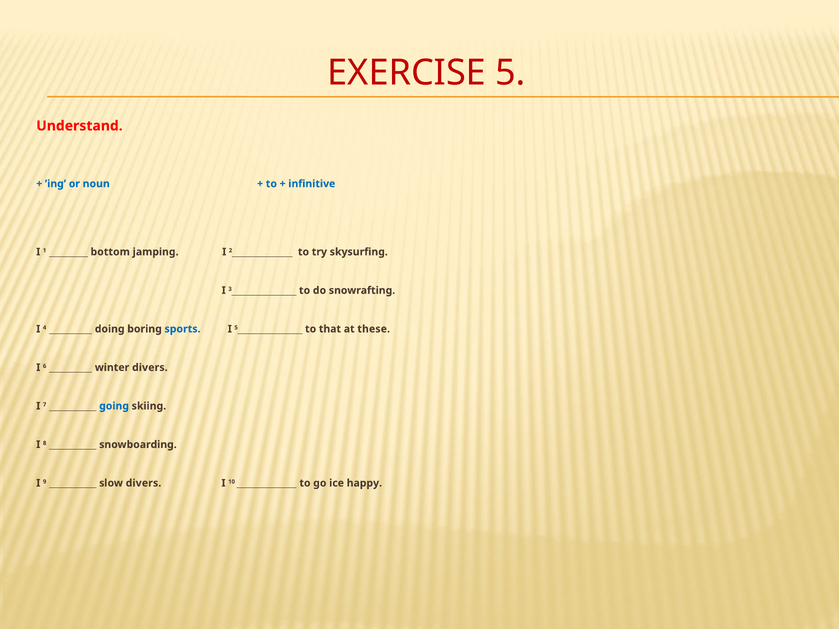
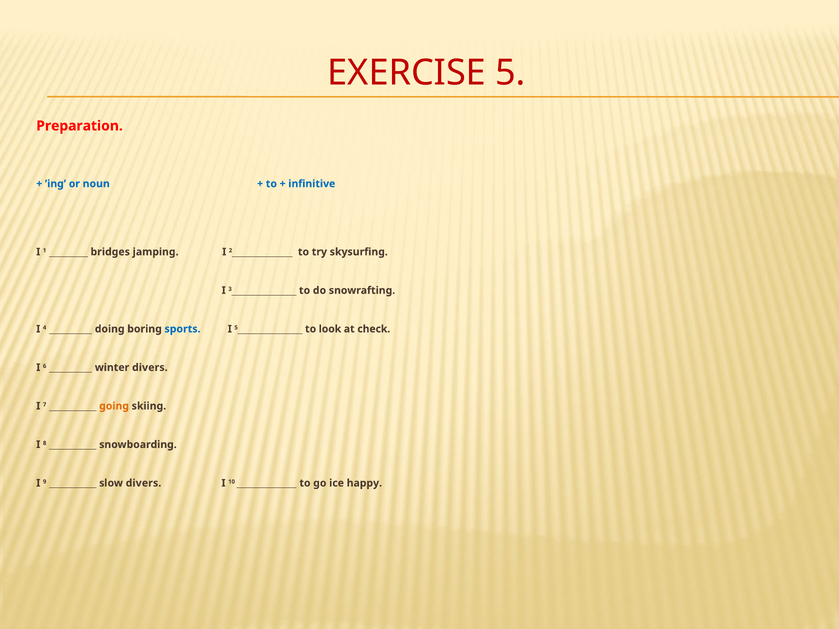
Understand: Understand -> Preparation
bottom: bottom -> bridges
that: that -> look
these: these -> check
going colour: blue -> orange
